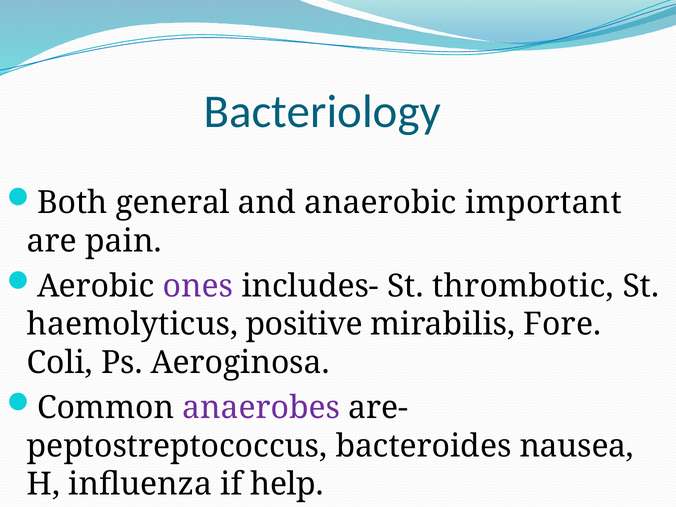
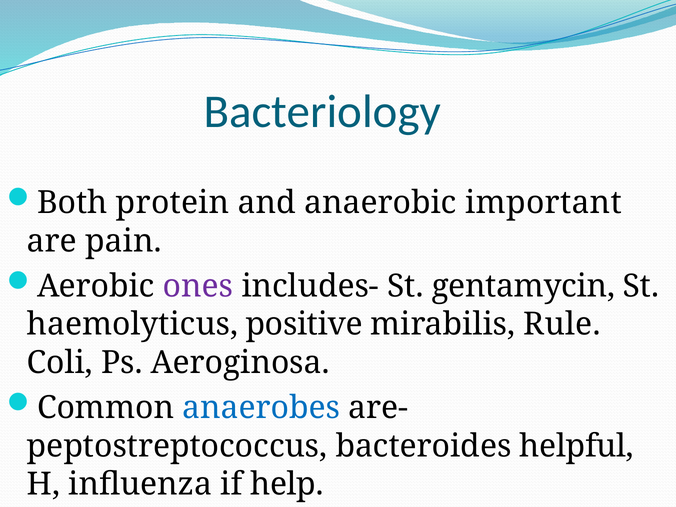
general: general -> protein
thrombotic: thrombotic -> gentamycin
Fore: Fore -> Rule
anaerobes colour: purple -> blue
nausea: nausea -> helpful
